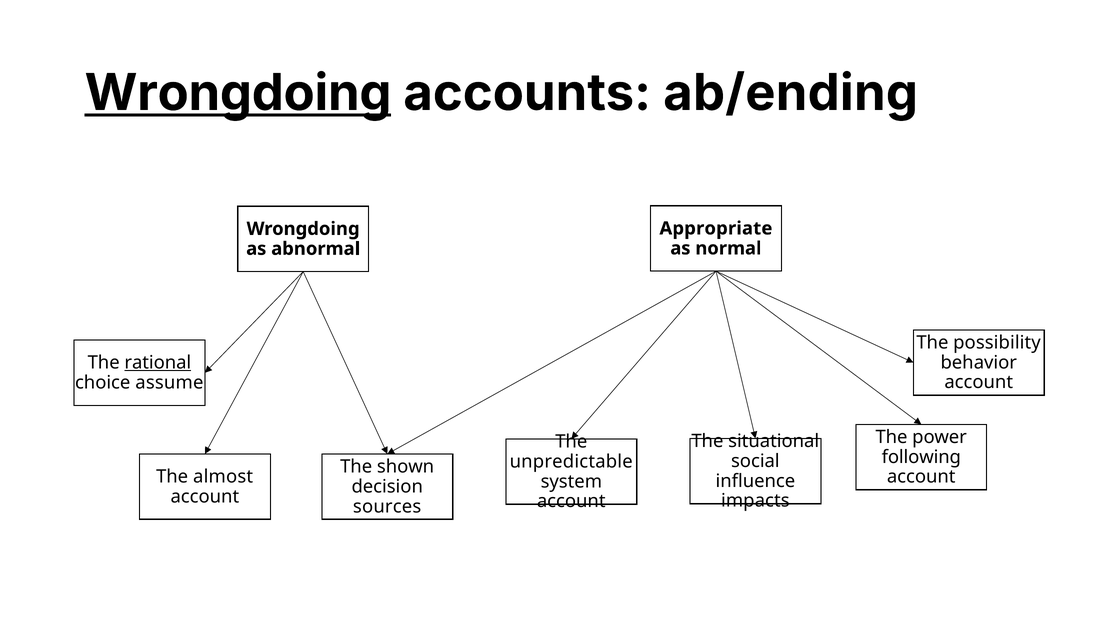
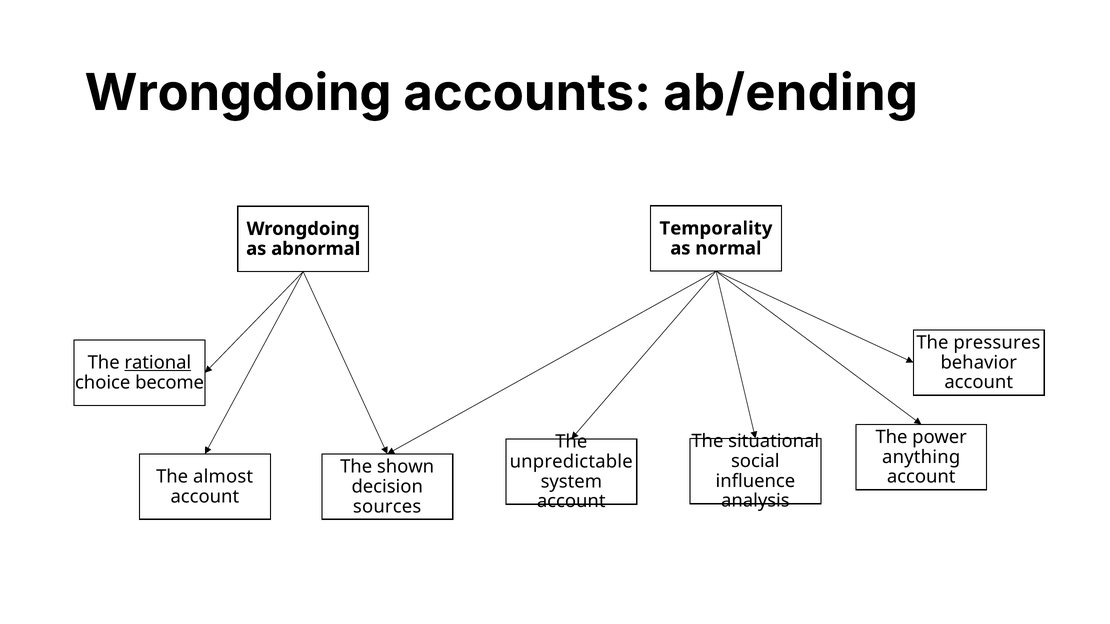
Wrongdoing at (238, 93) underline: present -> none
Appropriate: Appropriate -> Temporality
possibility: possibility -> pressures
assume: assume -> become
following: following -> anything
impacts: impacts -> analysis
